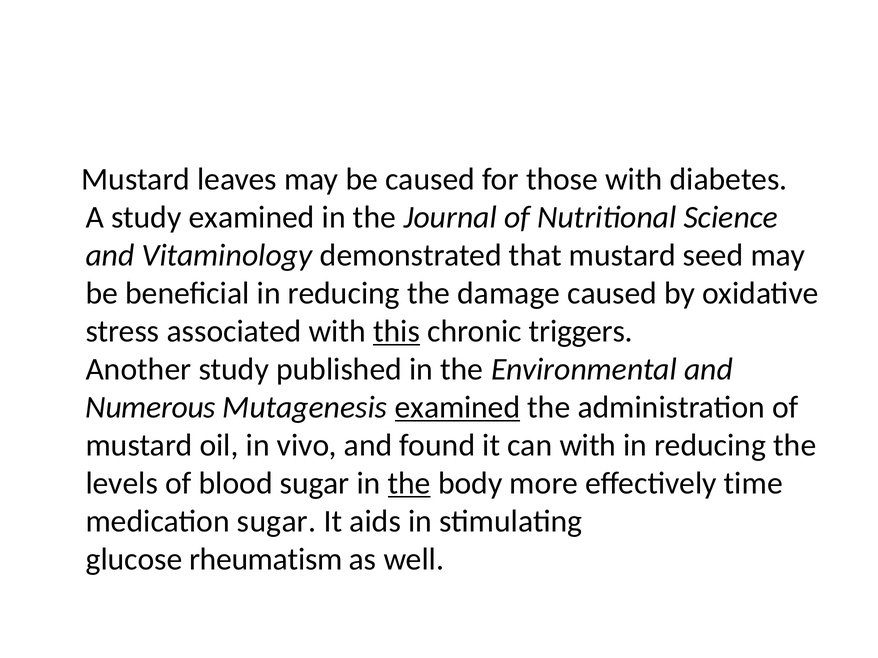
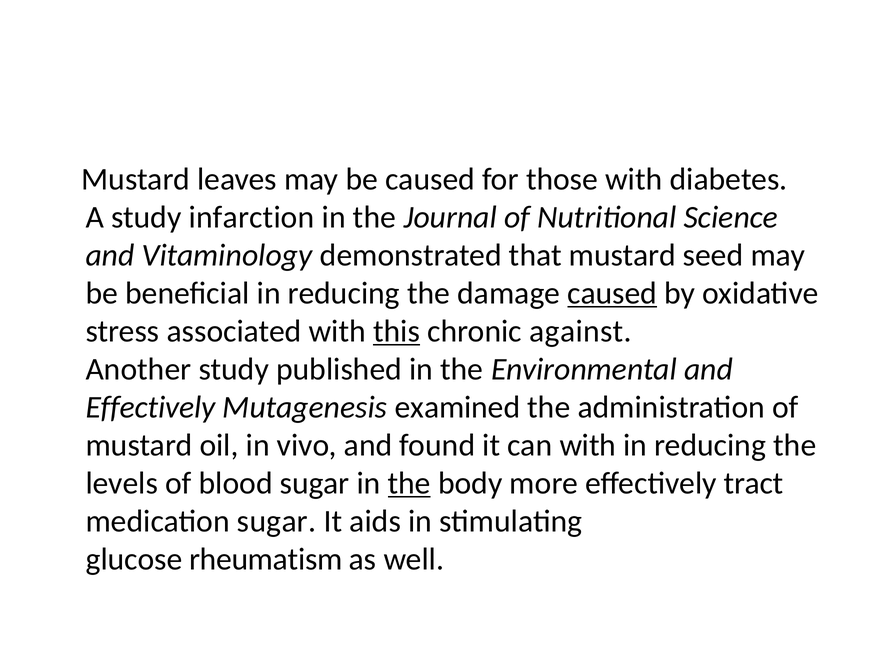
study examined: examined -> infarction
caused at (612, 293) underline: none -> present
triggers: triggers -> against
Numerous at (151, 407): Numerous -> Effectively
examined at (458, 407) underline: present -> none
time: time -> tract
